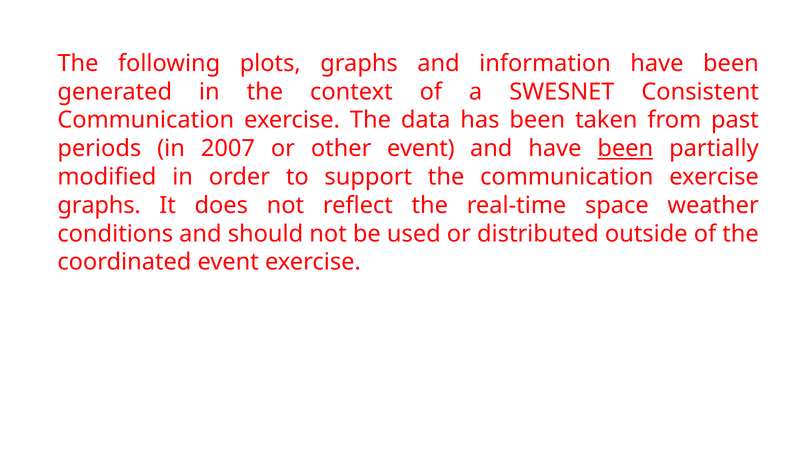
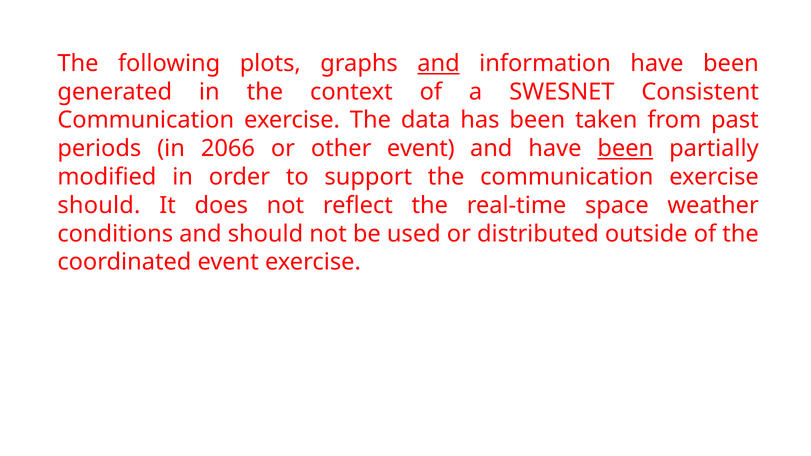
and at (439, 63) underline: none -> present
2007: 2007 -> 2066
graphs at (99, 205): graphs -> should
